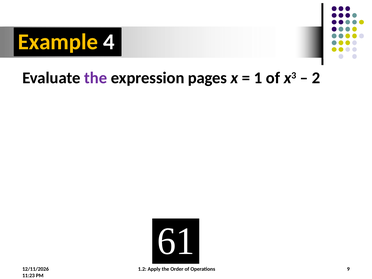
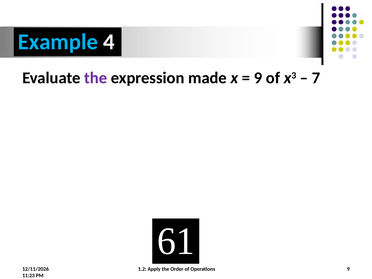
Example colour: yellow -> light blue
pages: pages -> made
1 at (258, 78): 1 -> 9
2: 2 -> 7
